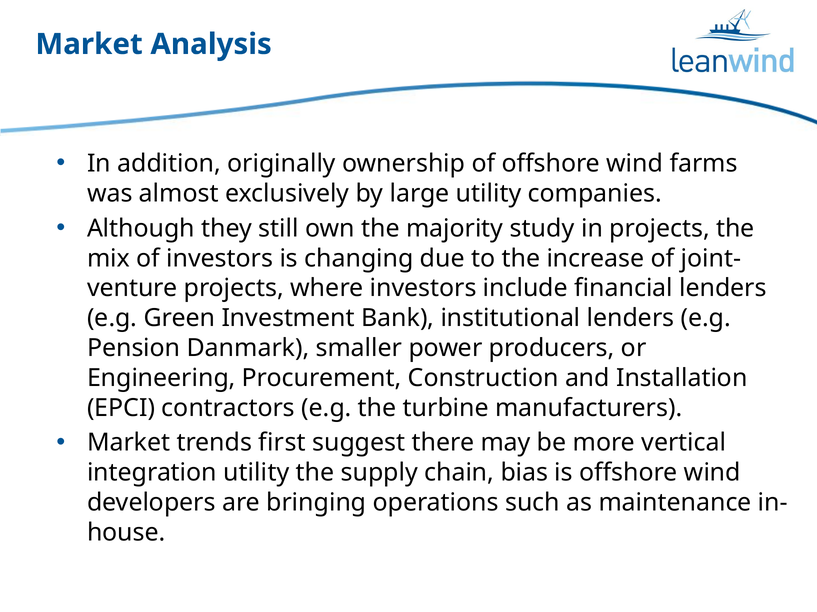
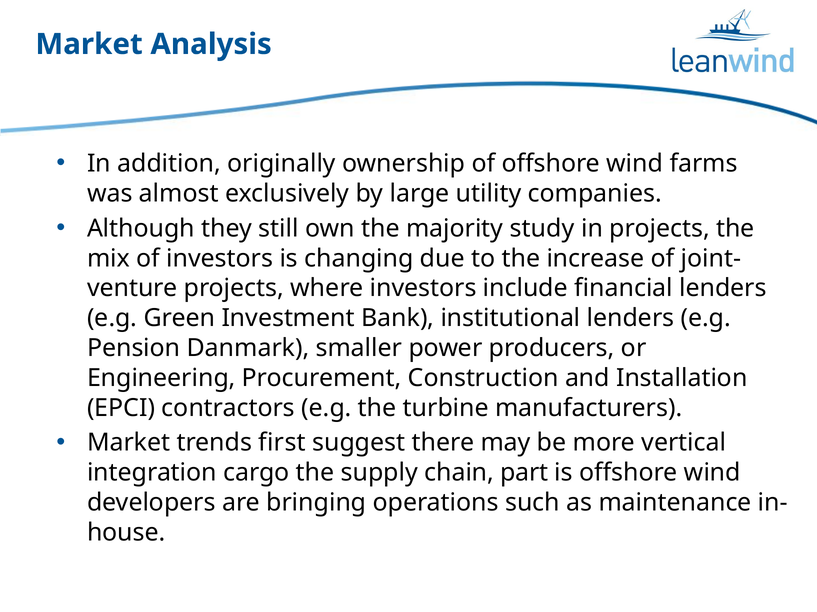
integration utility: utility -> cargo
bias: bias -> part
